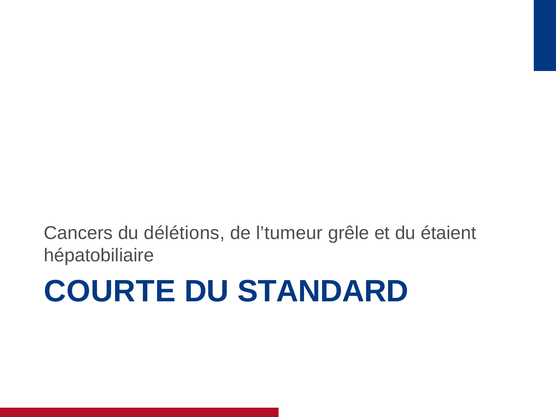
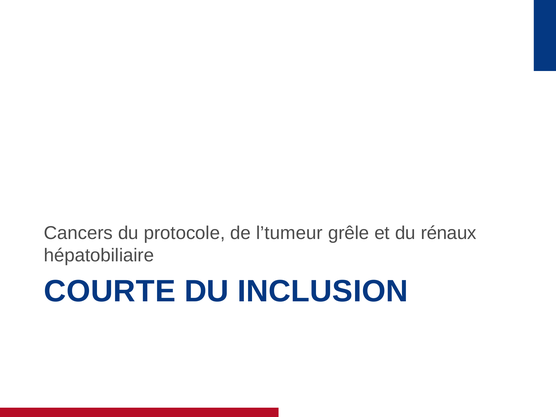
délétions: délétions -> protocole
étaient: étaient -> rénaux
STANDARD: STANDARD -> INCLUSION
